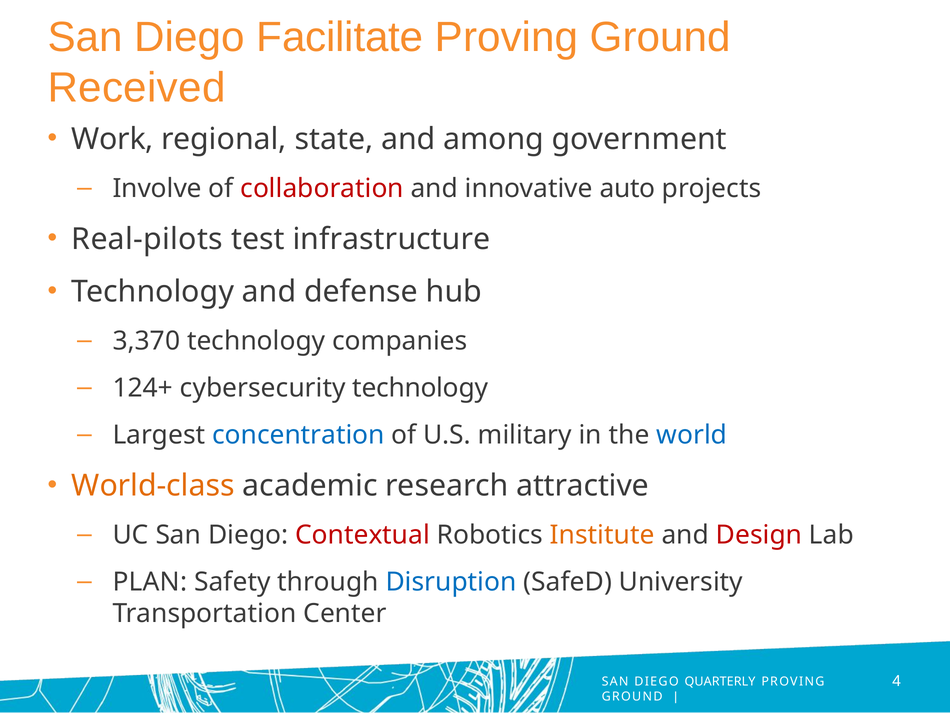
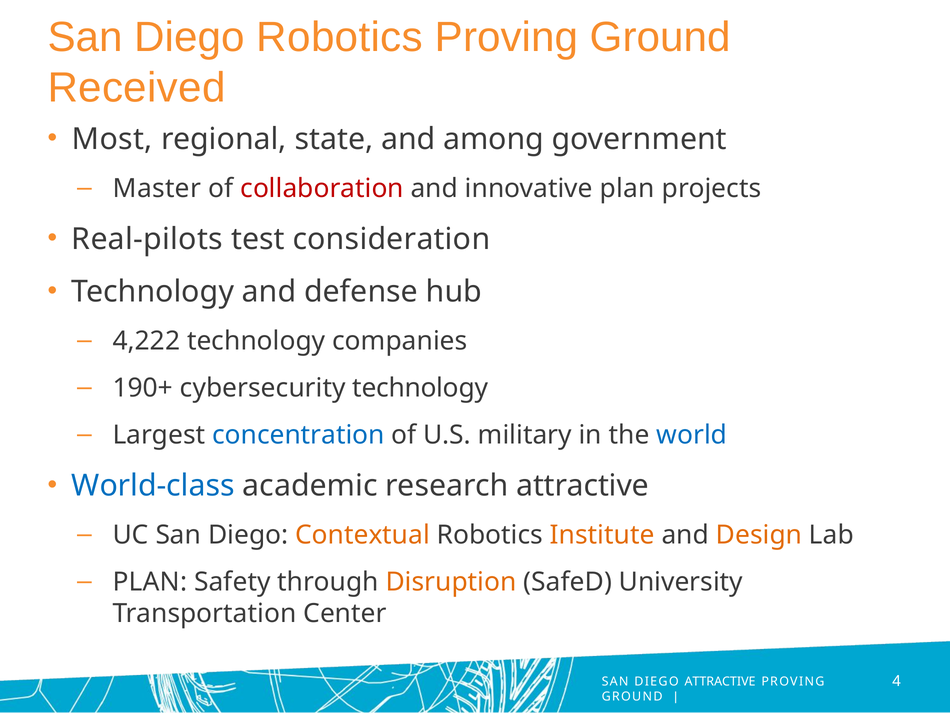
Diego Facilitate: Facilitate -> Robotics
Work: Work -> Most
Involve: Involve -> Master
innovative auto: auto -> plan
infrastructure: infrastructure -> consideration
3,370: 3,370 -> 4,222
124+: 124+ -> 190+
World-class colour: orange -> blue
Contextual colour: red -> orange
Design colour: red -> orange
Disruption colour: blue -> orange
DIEGO QUARTERLY: QUARTERLY -> ATTRACTIVE
